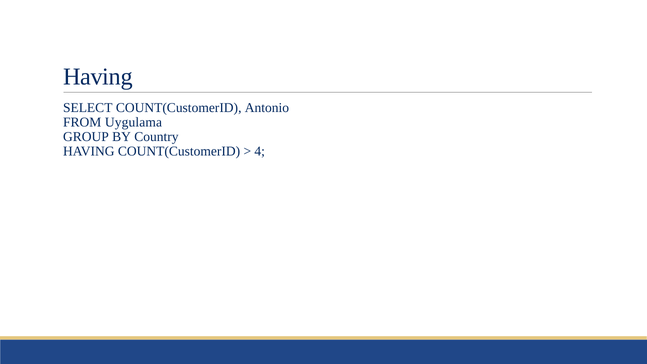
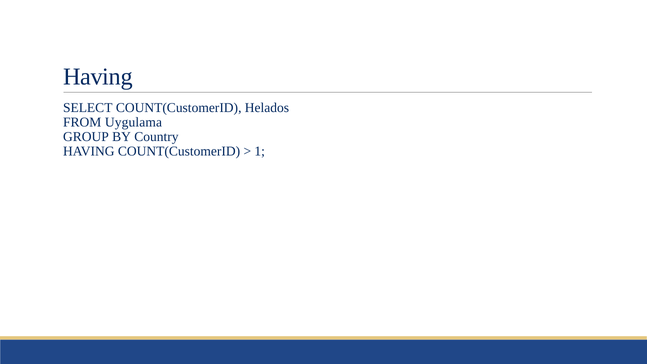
Antonio: Antonio -> Helados
4: 4 -> 1
